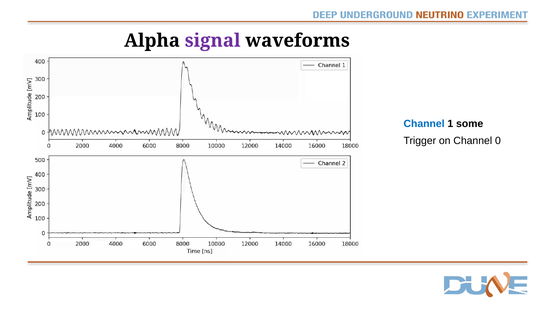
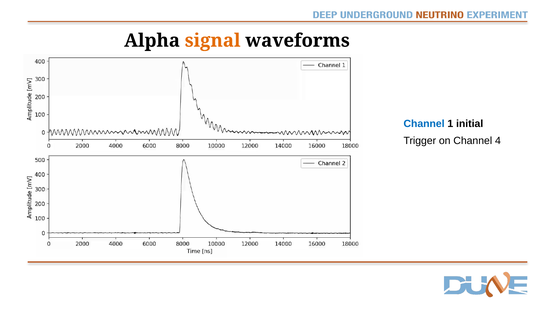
signal colour: purple -> orange
some: some -> initial
0: 0 -> 4
